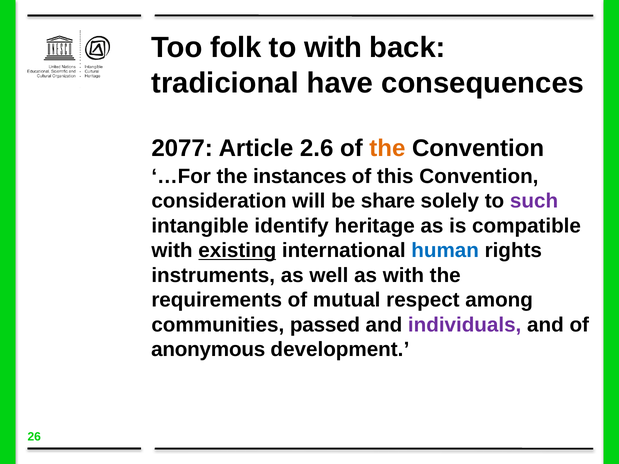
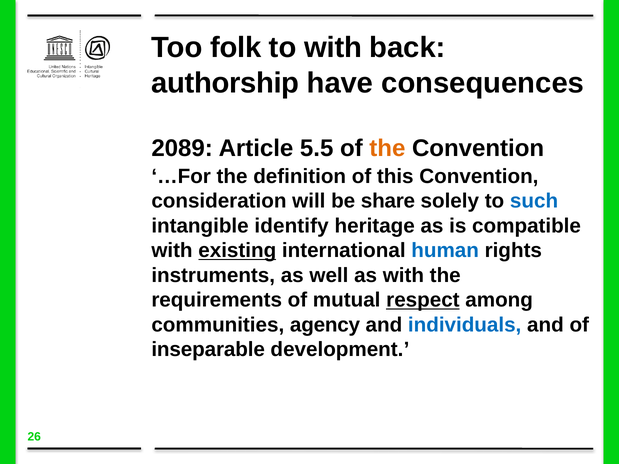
tradicional: tradicional -> authorship
2077: 2077 -> 2089
2.6: 2.6 -> 5.5
instances: instances -> definition
such colour: purple -> blue
respect underline: none -> present
passed: passed -> agency
individuals colour: purple -> blue
anonymous: anonymous -> inseparable
